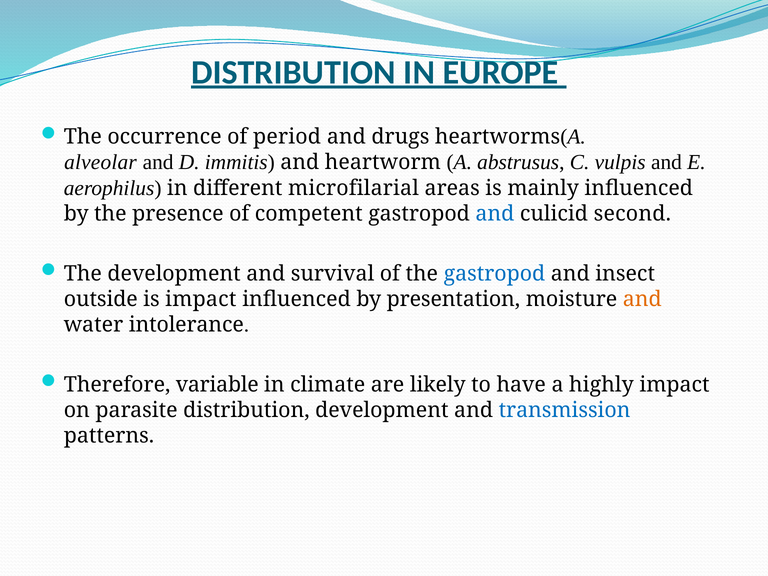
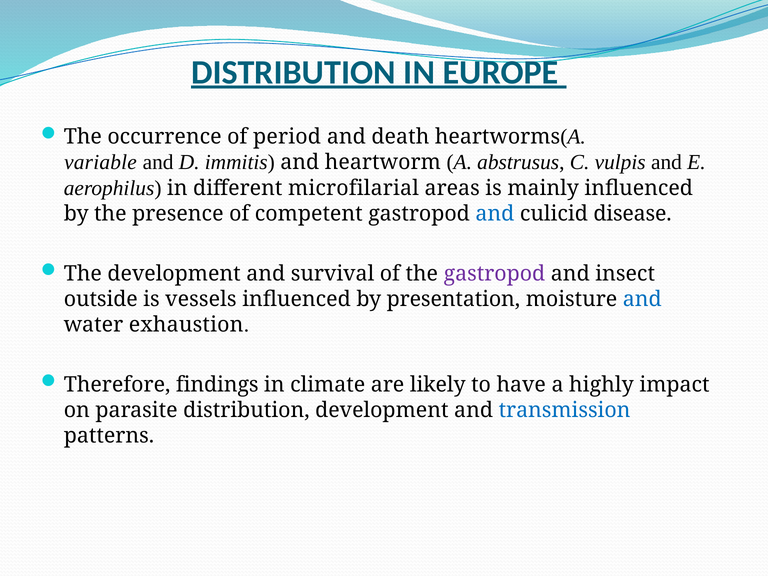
drugs: drugs -> death
alveolar: alveolar -> variable
second: second -> disease
gastropod at (494, 273) colour: blue -> purple
is impact: impact -> vessels
and at (642, 299) colour: orange -> blue
intolerance: intolerance -> exhaustion
variable: variable -> findings
